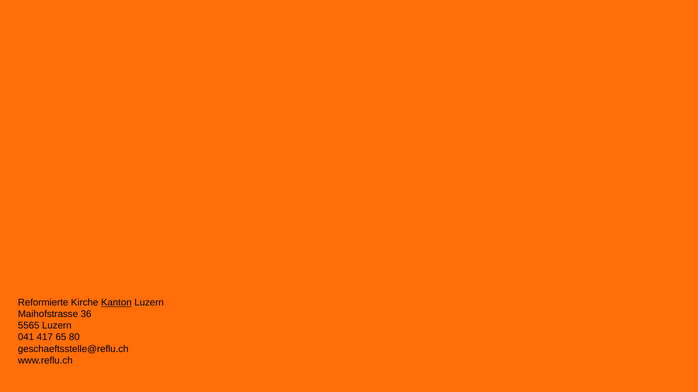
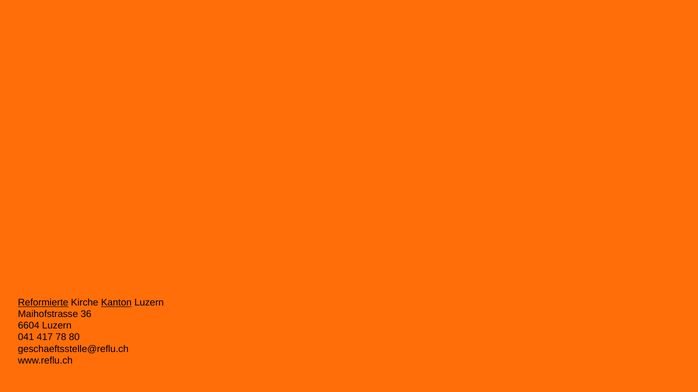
Reformierte underline: none -> present
5565: 5565 -> 6604
65: 65 -> 78
